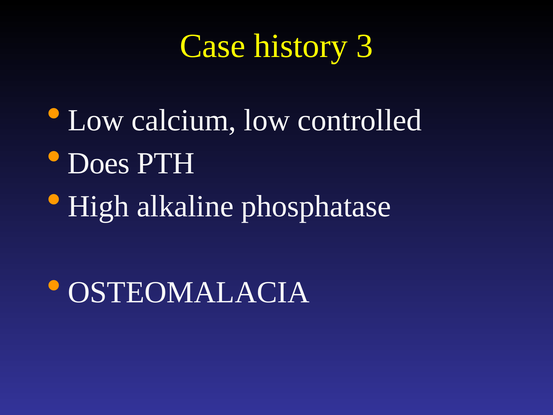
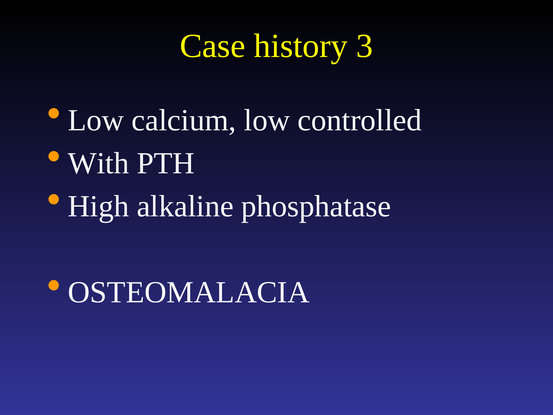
Does: Does -> With
